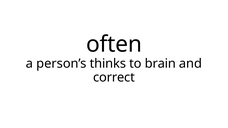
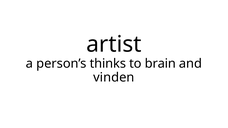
often: often -> artist
correct: correct -> vinden
